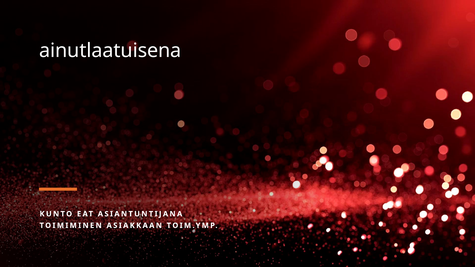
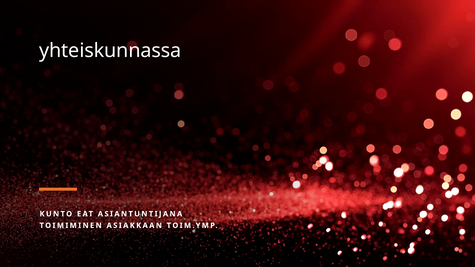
ainutlaatuisena: ainutlaatuisena -> yhteiskunnassa
